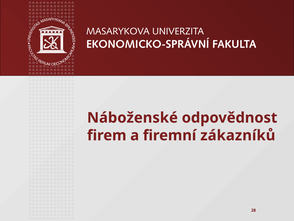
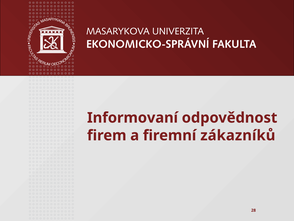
Náboženské: Náboženské -> Informovaní
